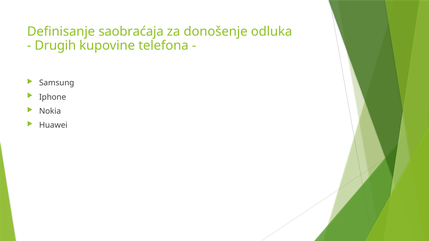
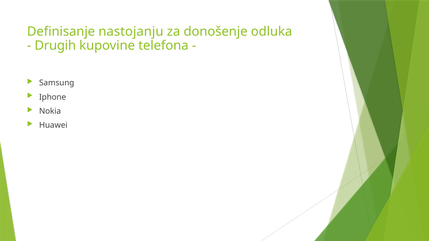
saobraćaja: saobraćaja -> nastojanju
